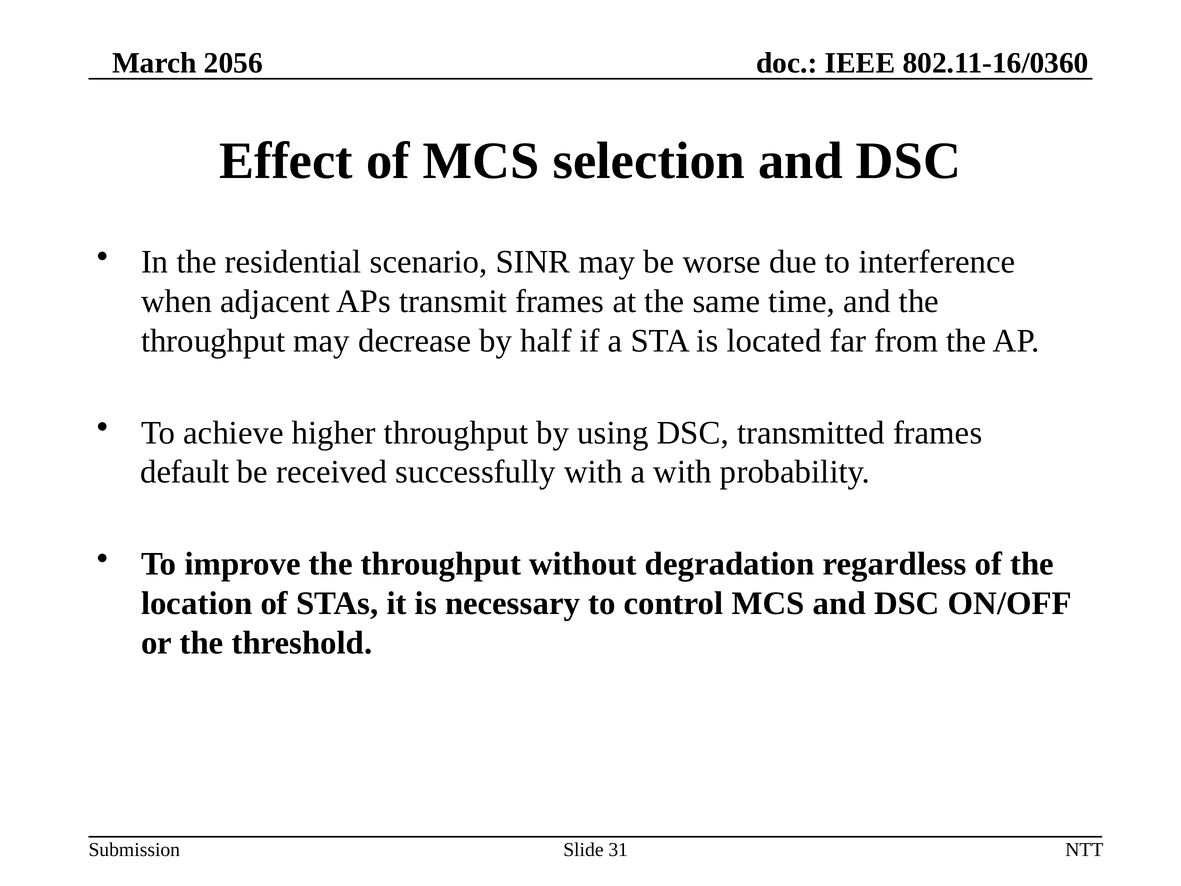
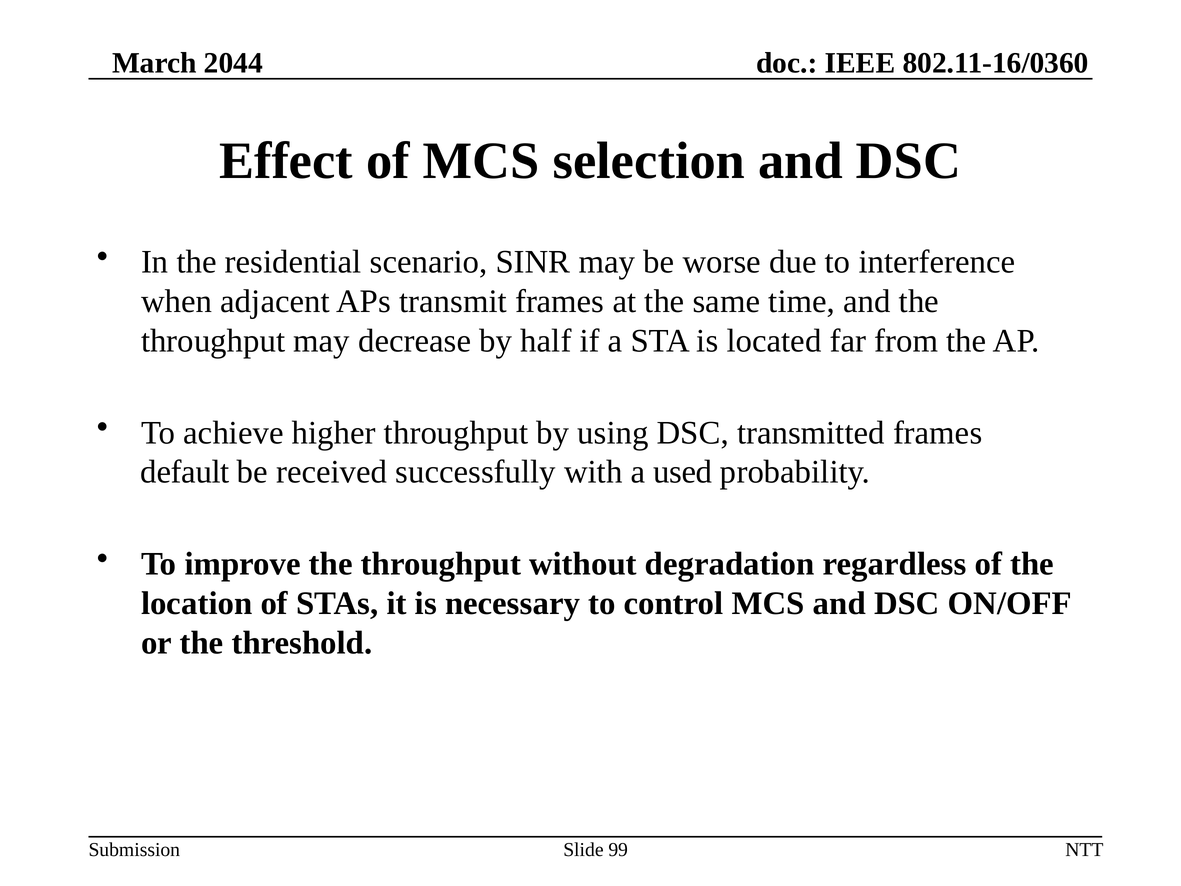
2056: 2056 -> 2044
a with: with -> used
31: 31 -> 99
